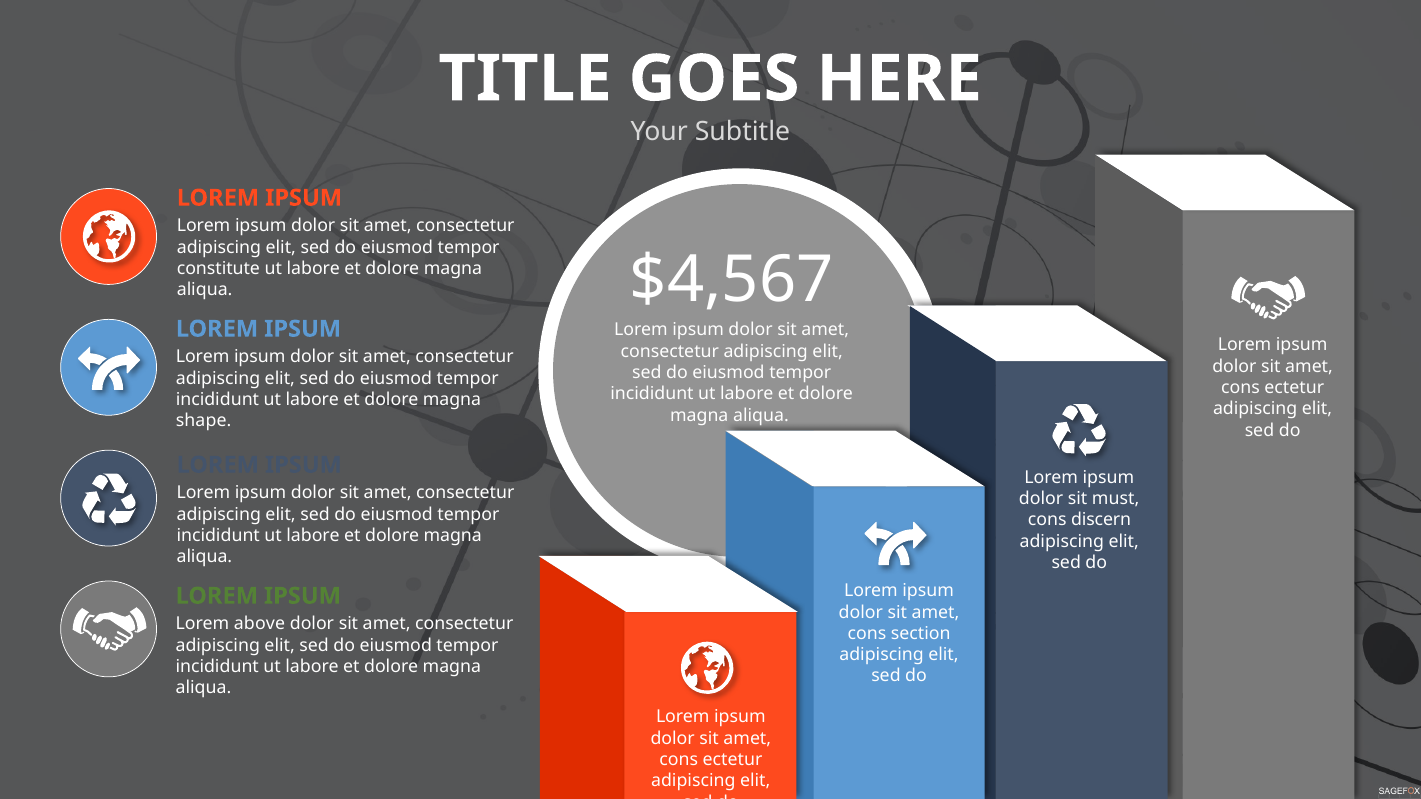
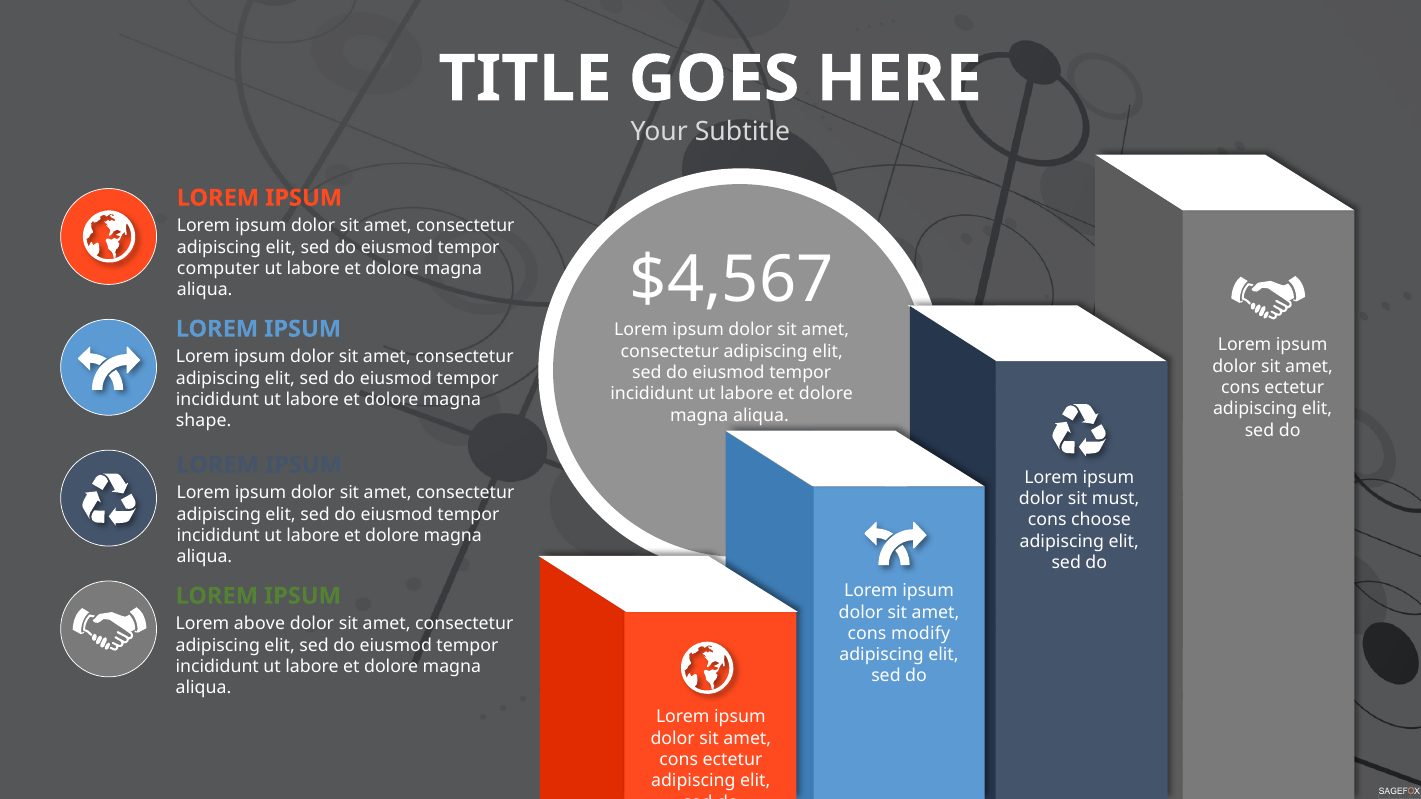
constitute: constitute -> computer
discern: discern -> choose
section: section -> modify
